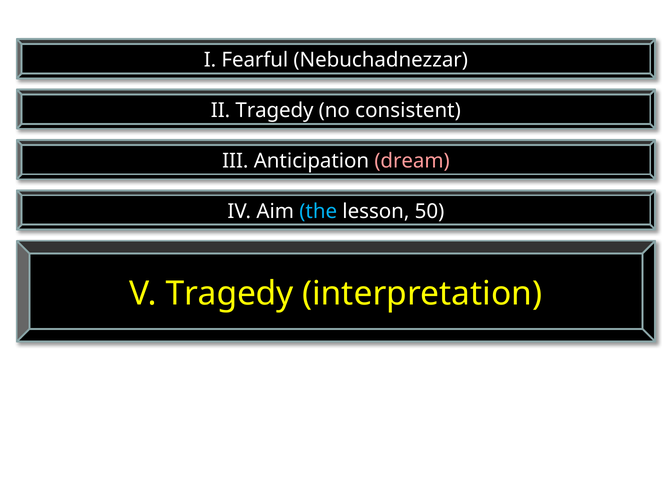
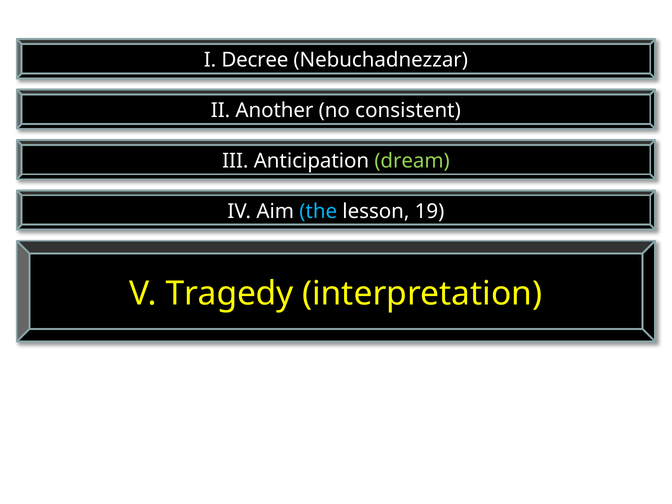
Fearful: Fearful -> Decree
II Tragedy: Tragedy -> Another
dream colour: pink -> light green
50: 50 -> 19
